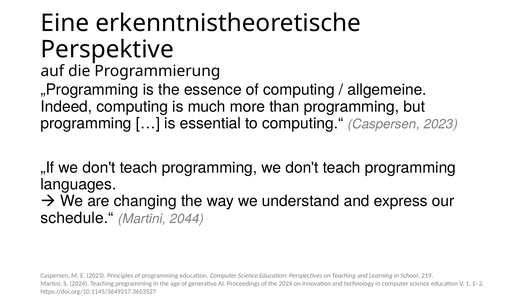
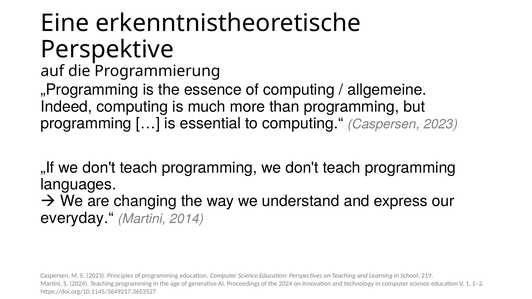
schedule.“: schedule.“ -> everyday.“
2044: 2044 -> 2014
